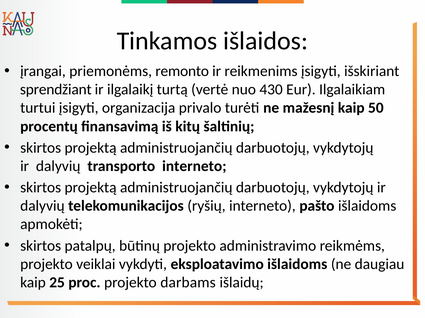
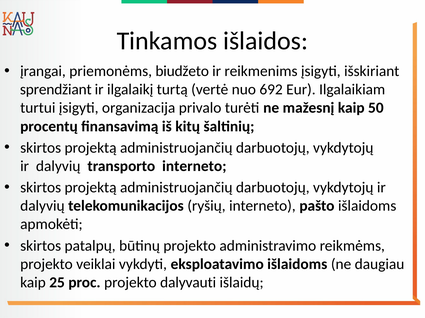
remonto: remonto -> biudžeto
430: 430 -> 692
darbams: darbams -> dalyvauti
